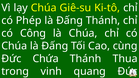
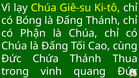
Phép: Phép -> Bóng
Công: Công -> Phận
